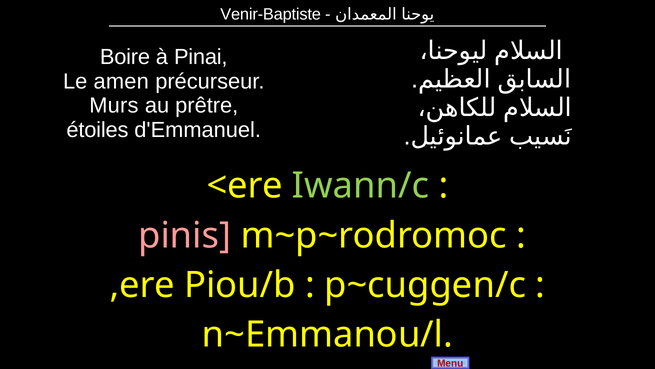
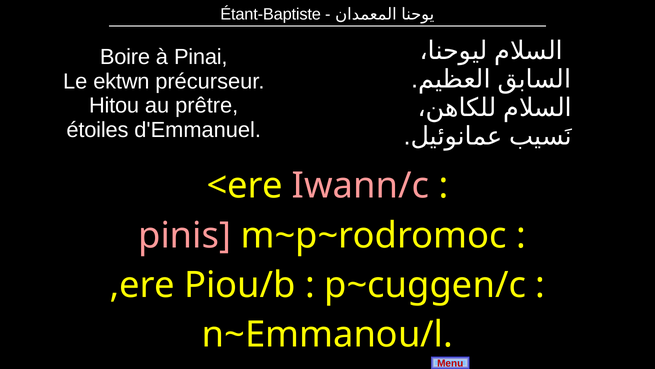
Venir-Baptiste: Venir-Baptiste -> Étant-Baptiste
amen: amen -> ektwn
Murs: Murs -> Hitou
Iwann/c colour: light green -> pink
